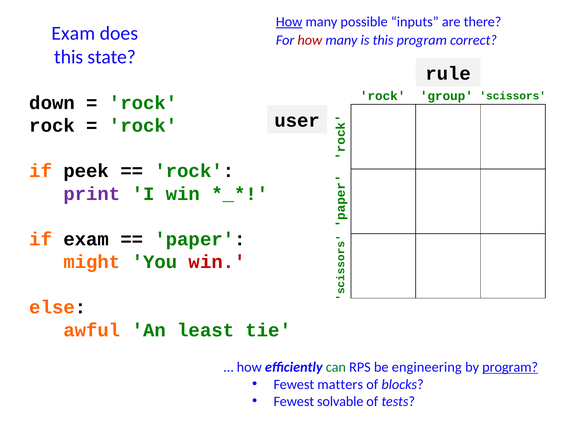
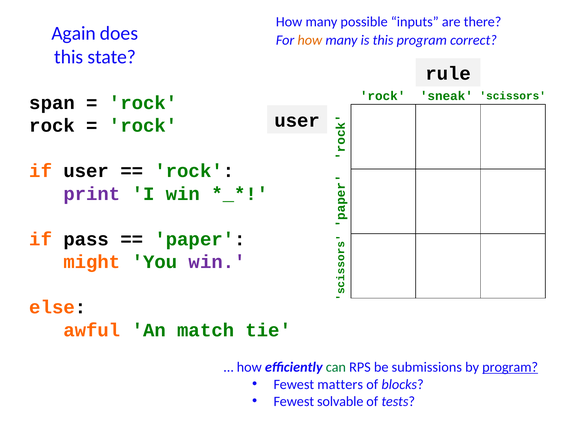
How at (289, 22) underline: present -> none
Exam at (73, 34): Exam -> Again
how at (310, 40) colour: red -> orange
group: group -> sneak
down: down -> span
if peek: peek -> user
if exam: exam -> pass
win at (217, 262) colour: red -> purple
least: least -> match
engineering: engineering -> submissions
